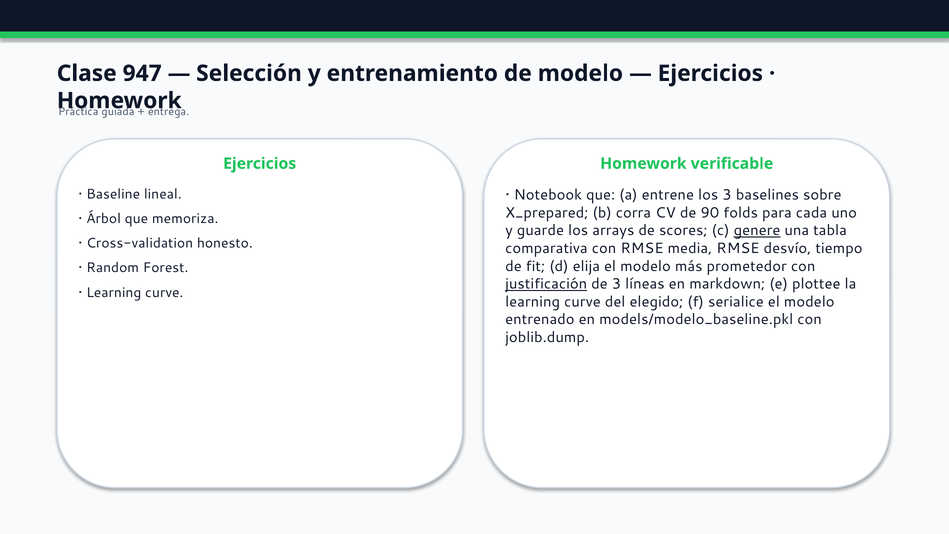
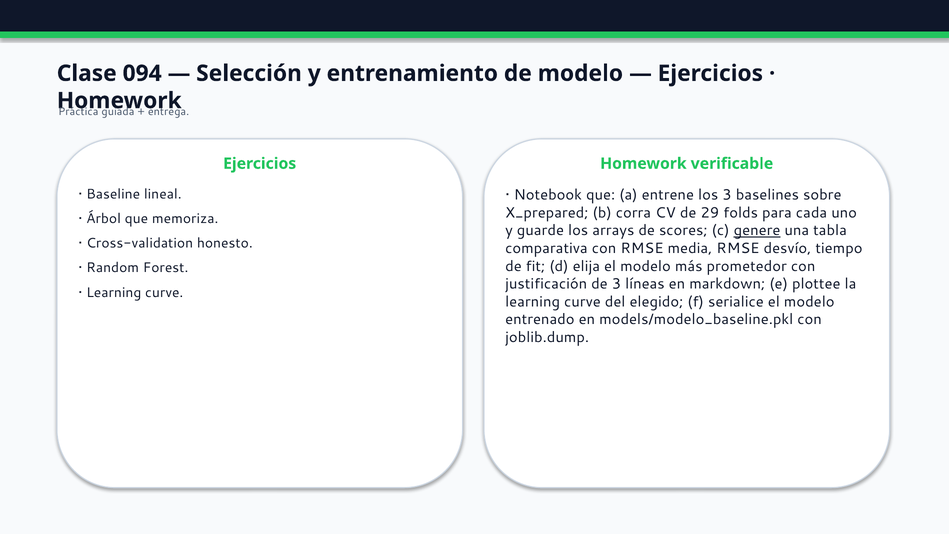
947: 947 -> 094
90: 90 -> 29
justificación underline: present -> none
